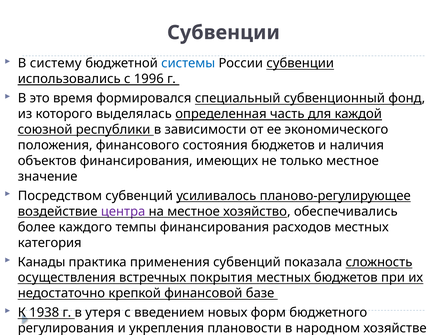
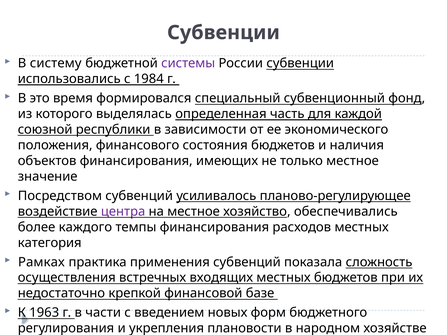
системы colour: blue -> purple
1996: 1996 -> 1984
Канады: Канады -> Рамках
покрытия: покрытия -> входящих
1938: 1938 -> 1963
утеря: утеря -> части
